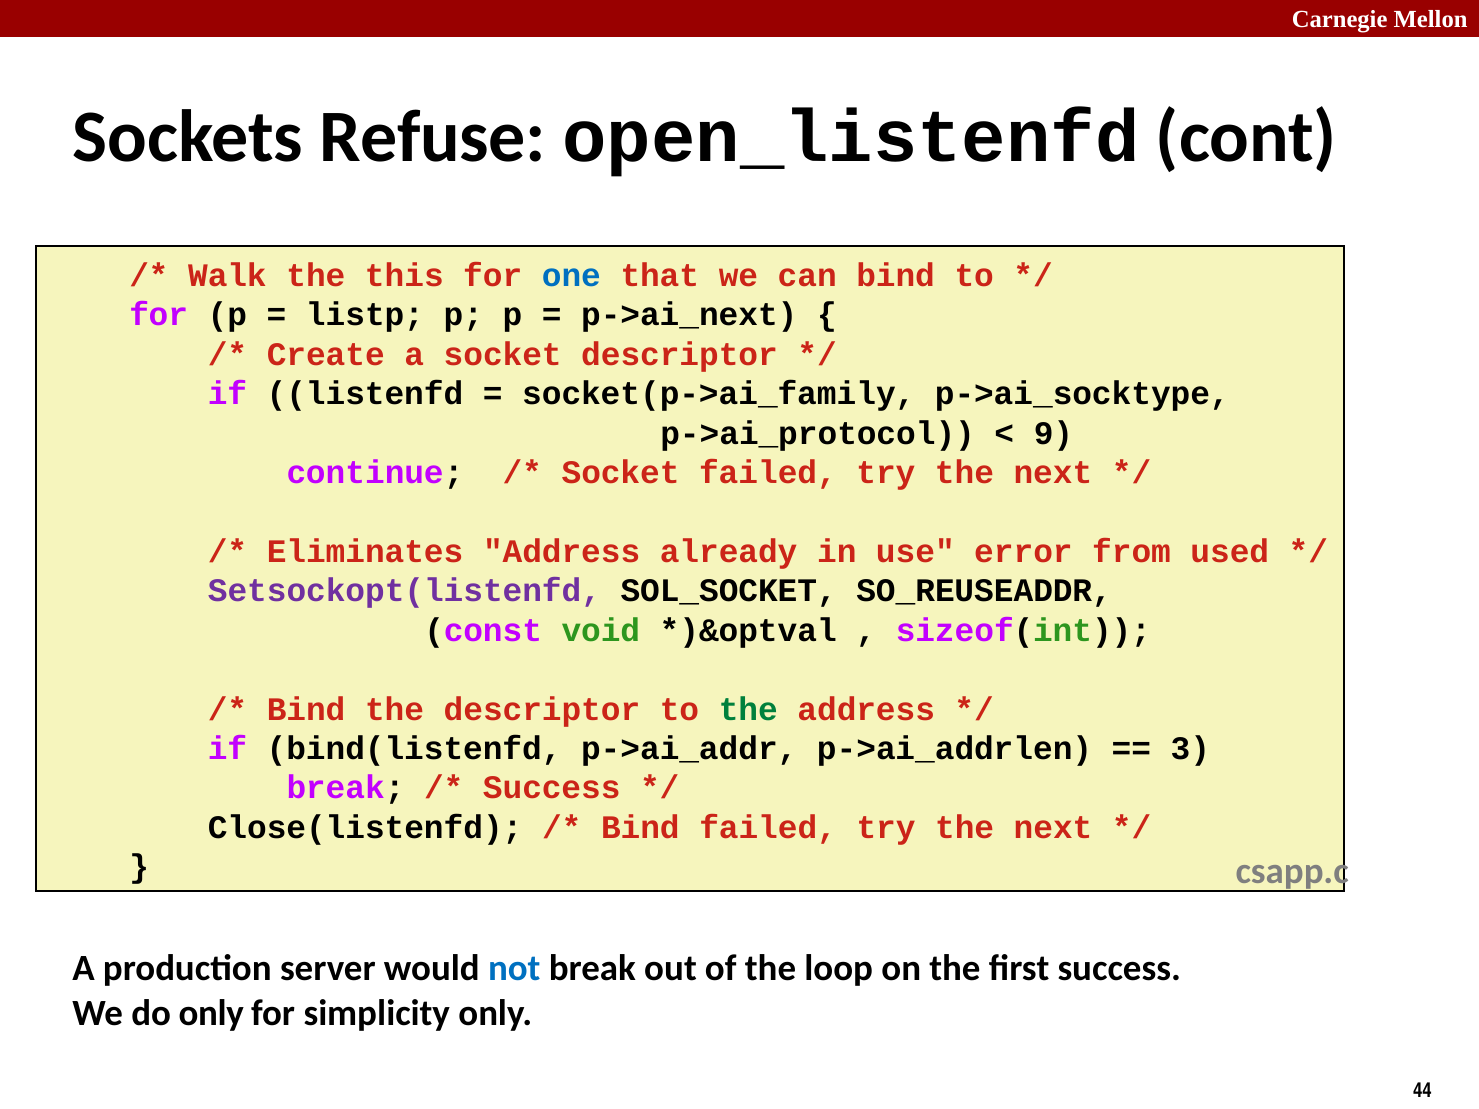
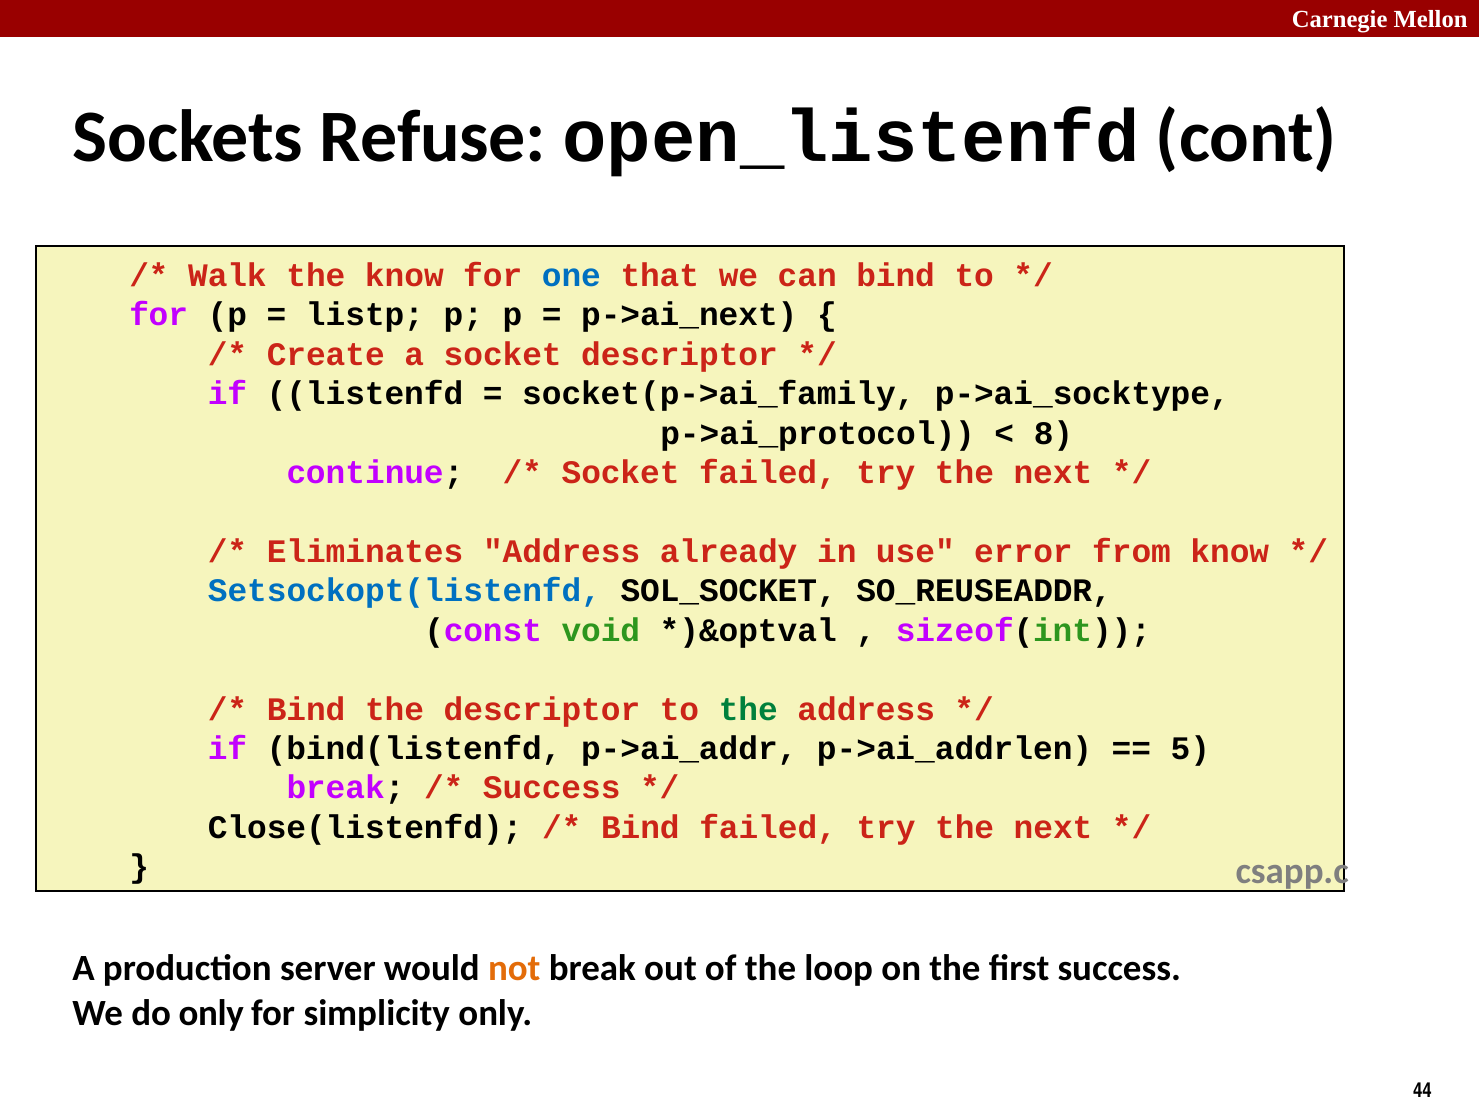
the this: this -> know
9: 9 -> 8
from used: used -> know
Setsockopt(listenfd colour: purple -> blue
3: 3 -> 5
not colour: blue -> orange
